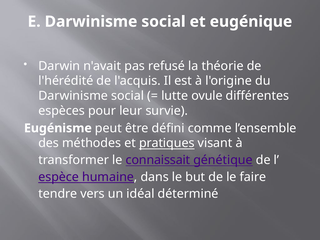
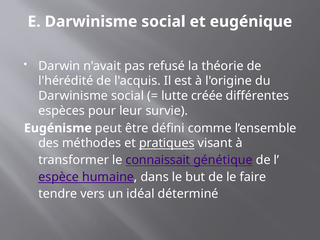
ovule: ovule -> créée
